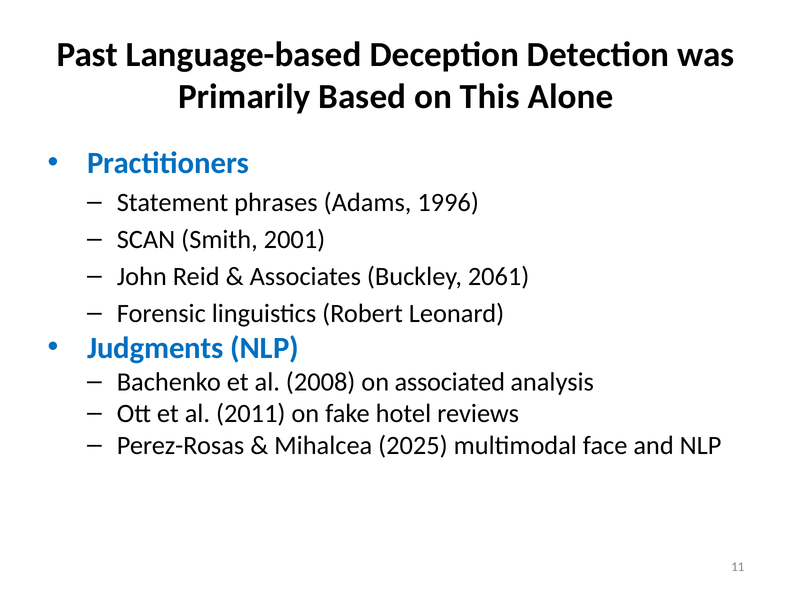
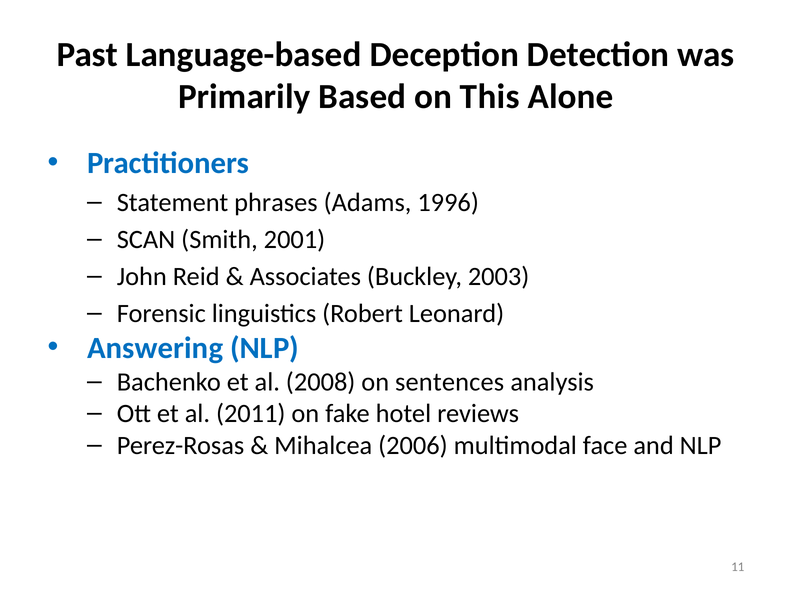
2061: 2061 -> 2003
Judgments: Judgments -> Answering
associated: associated -> sentences
2025: 2025 -> 2006
